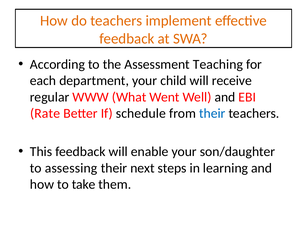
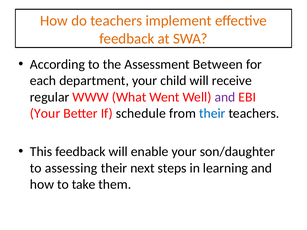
Teaching: Teaching -> Between
and at (225, 97) colour: black -> purple
Rate at (45, 114): Rate -> Your
